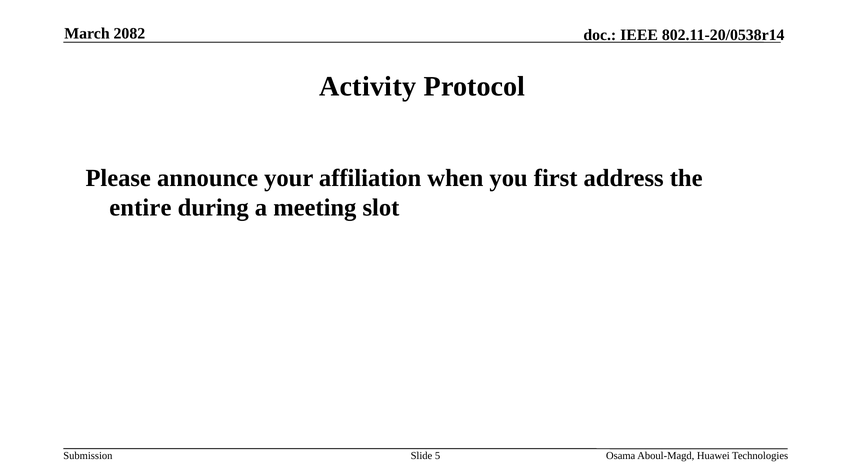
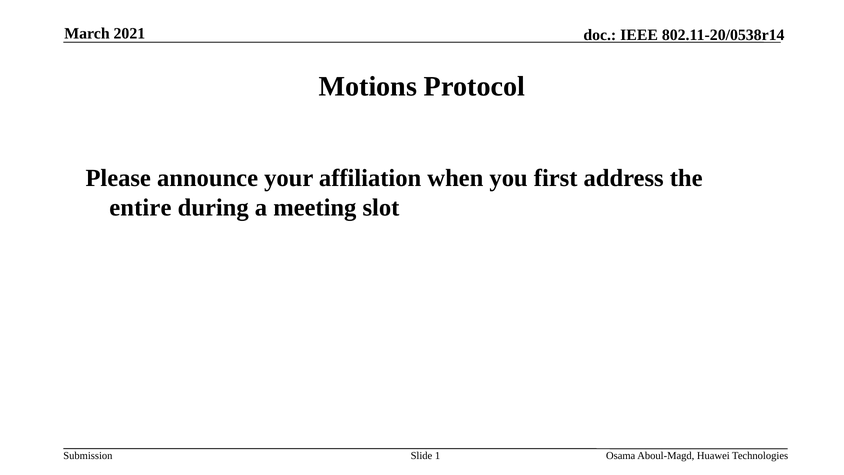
2082: 2082 -> 2021
Activity: Activity -> Motions
5: 5 -> 1
